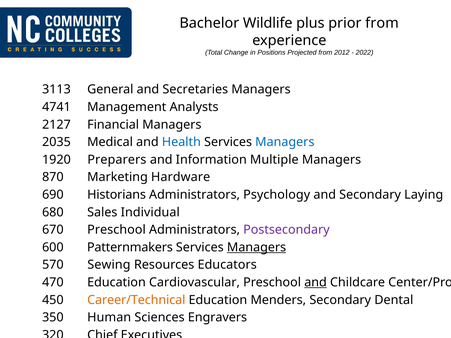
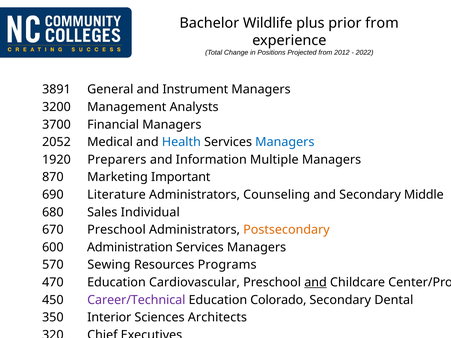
3113: 3113 -> 3891
Secretaries: Secretaries -> Instrument
4741: 4741 -> 3200
2127: 2127 -> 3700
2035: 2035 -> 2052
Hardware: Hardware -> Important
Historians: Historians -> Literature
Psychology: Psychology -> Counseling
Secondary Laying: Laying -> Middle
Postsecondary colour: purple -> orange
Patternmakers: Patternmakers -> Administration
Managers at (257, 247) underline: present -> none
Educators: Educators -> Programs
Career/Technical at (136, 300) colour: orange -> purple
Menders: Menders -> Colorado
Human: Human -> Interior
Engravers: Engravers -> Architects
